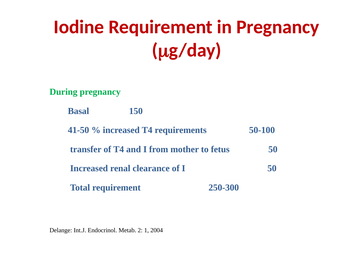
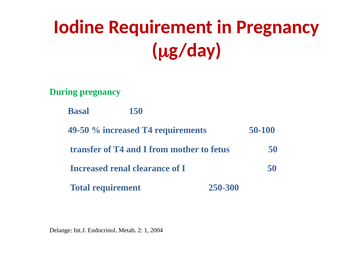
41-50: 41-50 -> 49-50
